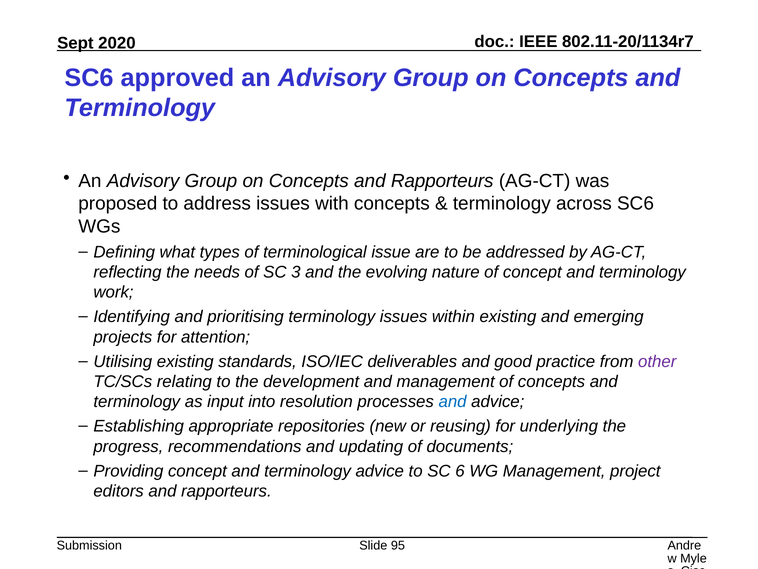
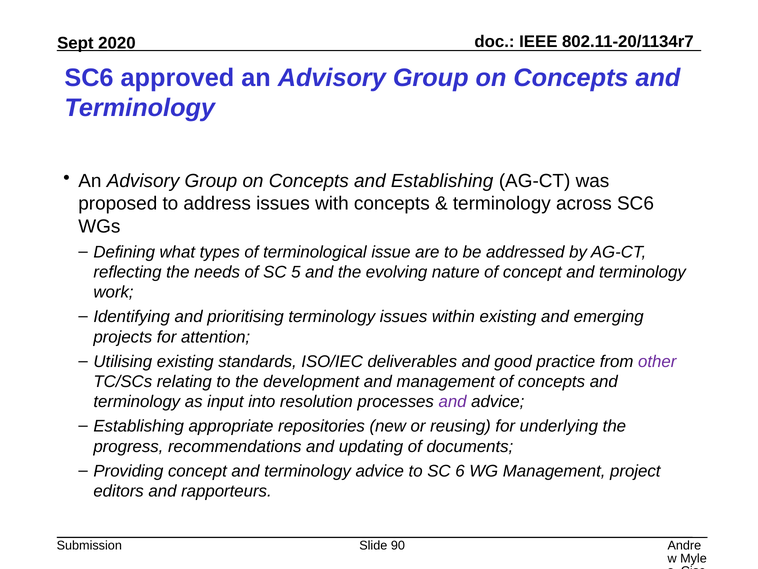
Concepts and Rapporteurs: Rapporteurs -> Establishing
3: 3 -> 5
and at (453, 402) colour: blue -> purple
95: 95 -> 90
